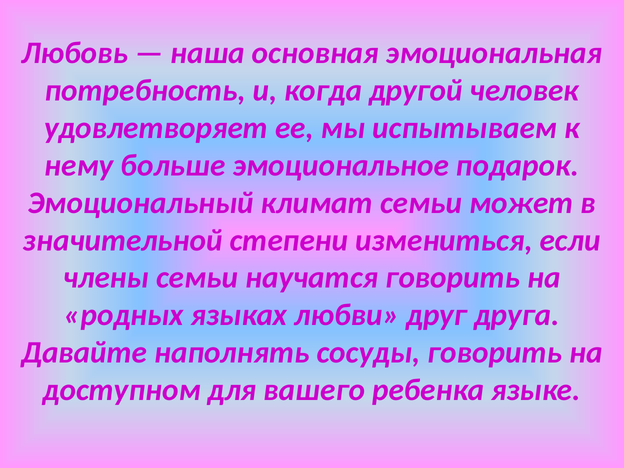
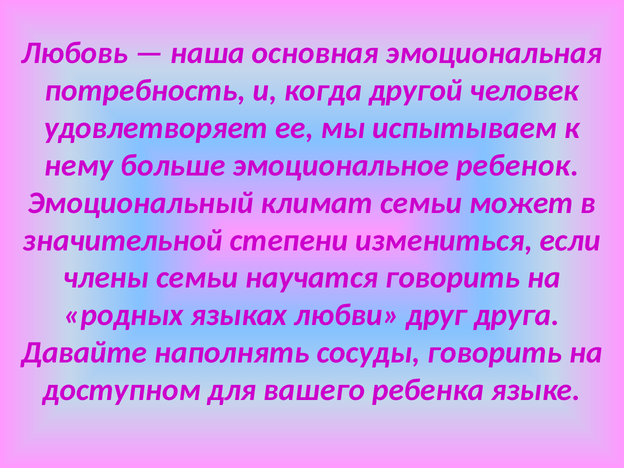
подарок: подарок -> ребенок
